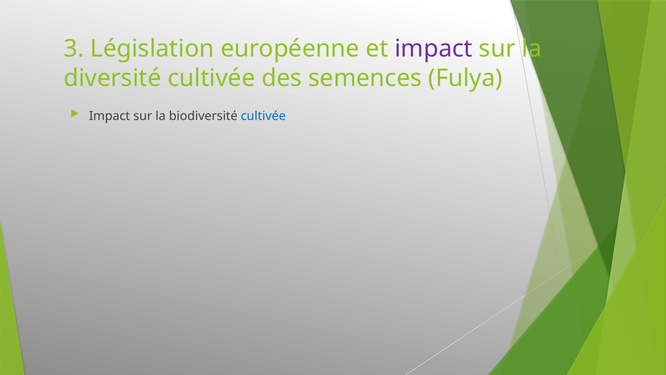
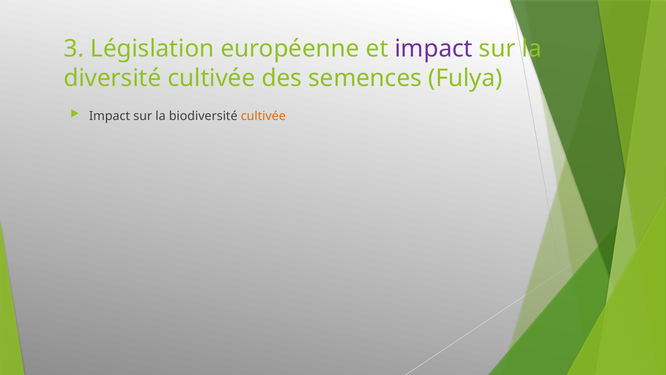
cultivée at (263, 116) colour: blue -> orange
